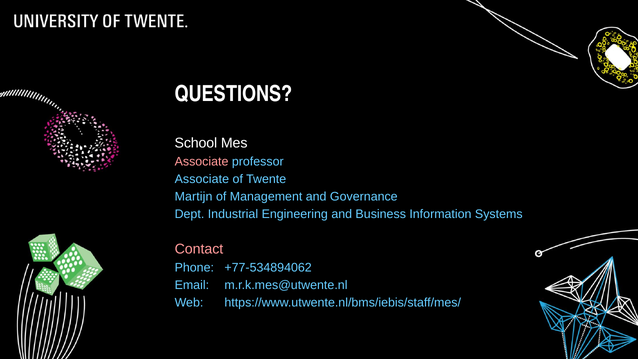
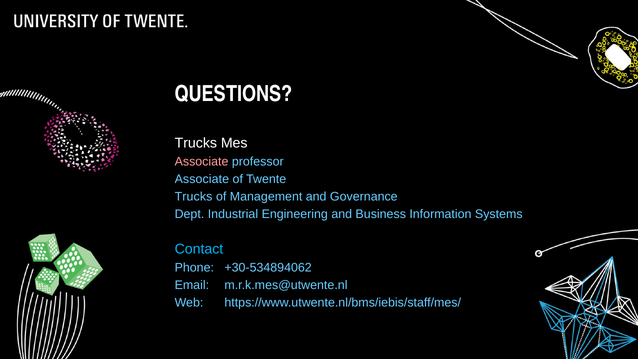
School at (196, 143): School -> Trucks
Martijn at (194, 196): Martijn -> Trucks
Contact colour: pink -> light blue
+77-534894062: +77-534894062 -> +30-534894062
